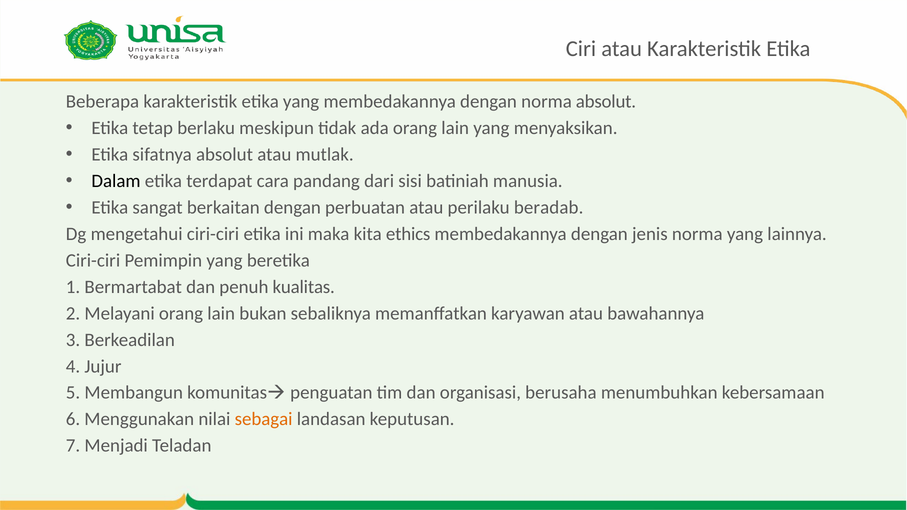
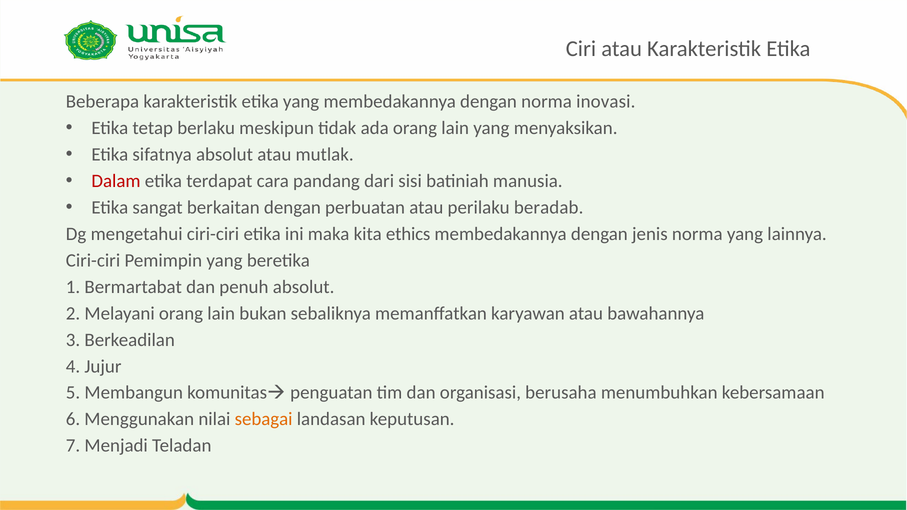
norma absolut: absolut -> inovasi
Dalam colour: black -> red
penuh kualitas: kualitas -> absolut
